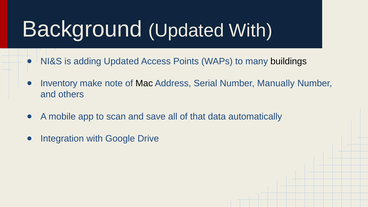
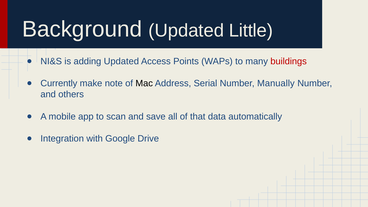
Updated With: With -> Little
buildings colour: black -> red
Inventory: Inventory -> Currently
